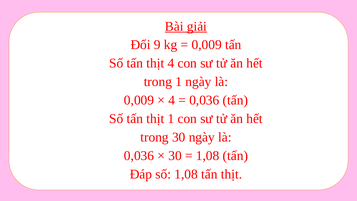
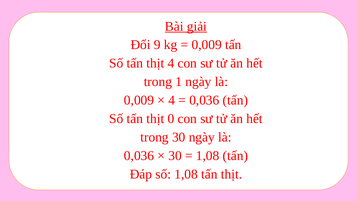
thịt 1: 1 -> 0
